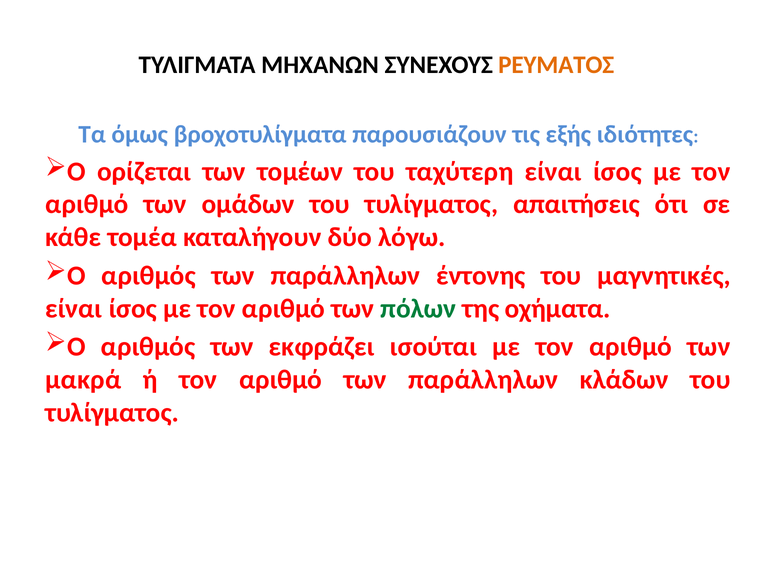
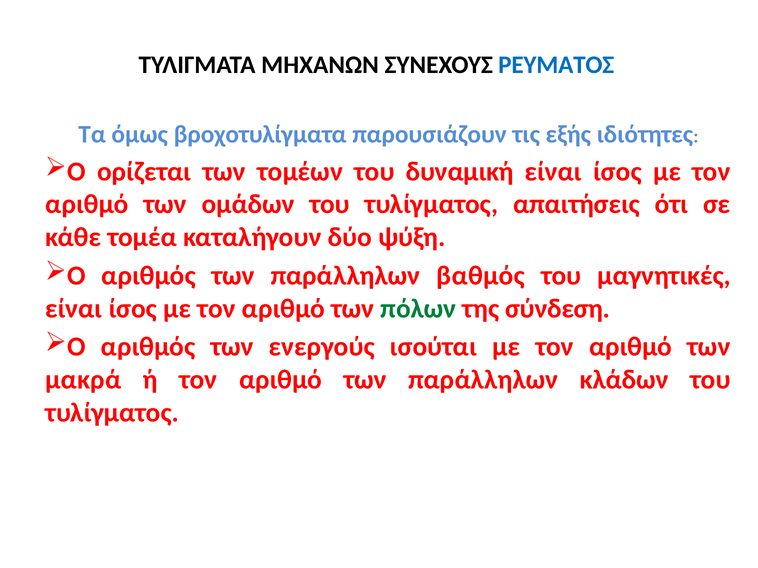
ΡΕΥΜΑΤΟΣ colour: orange -> blue
ταχύτερη: ταχύτερη -> δυναμική
λόγω: λόγω -> ψύξη
έντονης: έντονης -> βαθμός
οχήματα: οχήματα -> σύνδεση
εκφράζει: εκφράζει -> ενεργούς
